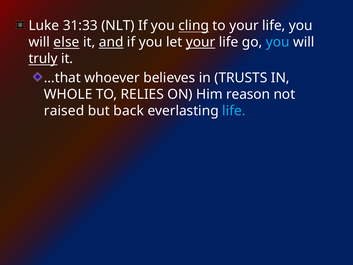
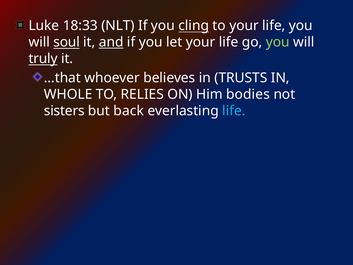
31:33: 31:33 -> 18:33
else: else -> soul
your at (201, 42) underline: present -> none
you at (278, 42) colour: light blue -> light green
reason: reason -> bodies
raised: raised -> sisters
